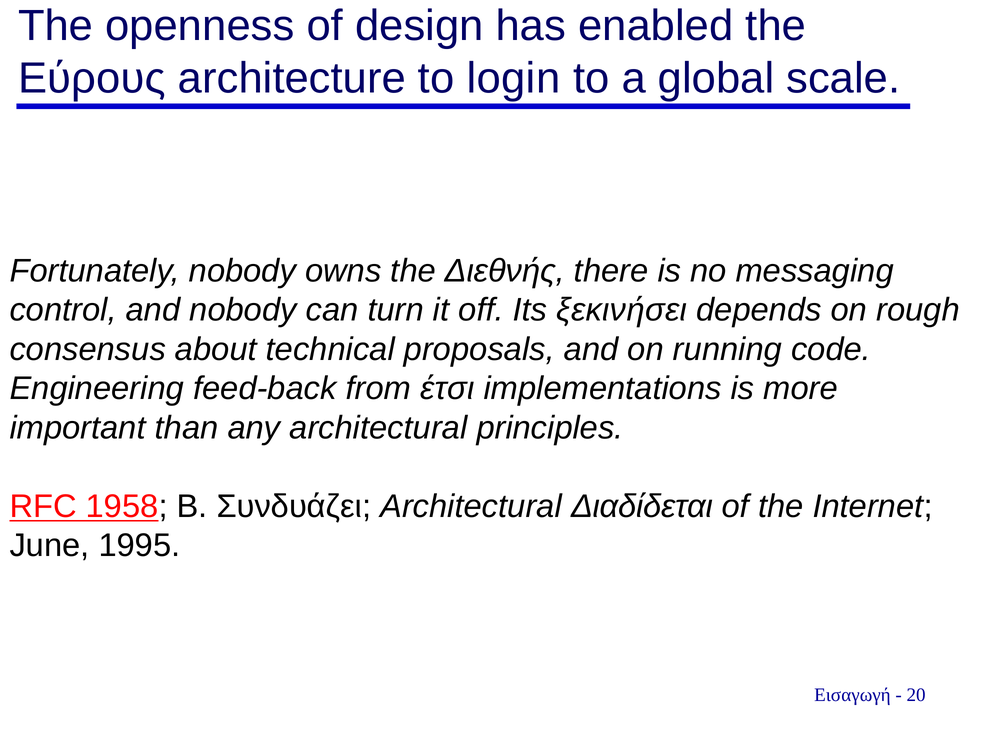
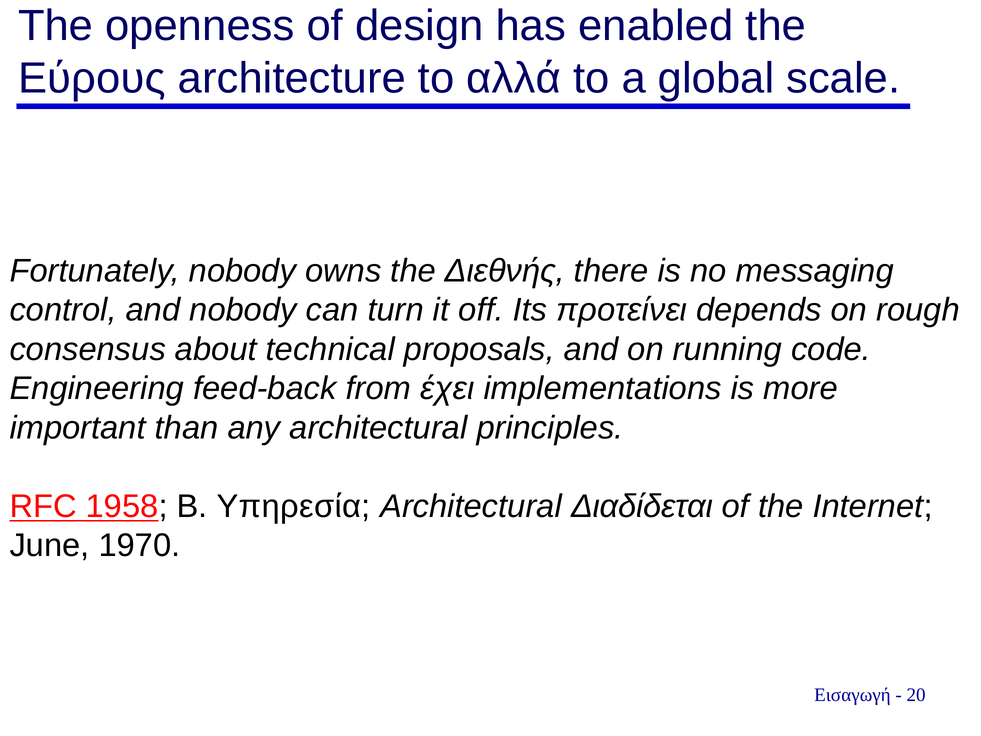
login: login -> αλλά
ξεκινήσει: ξεκινήσει -> προτείνει
έτσι: έτσι -> έχει
Συνδυάζει: Συνδυάζει -> Υπηρεσία
1995: 1995 -> 1970
